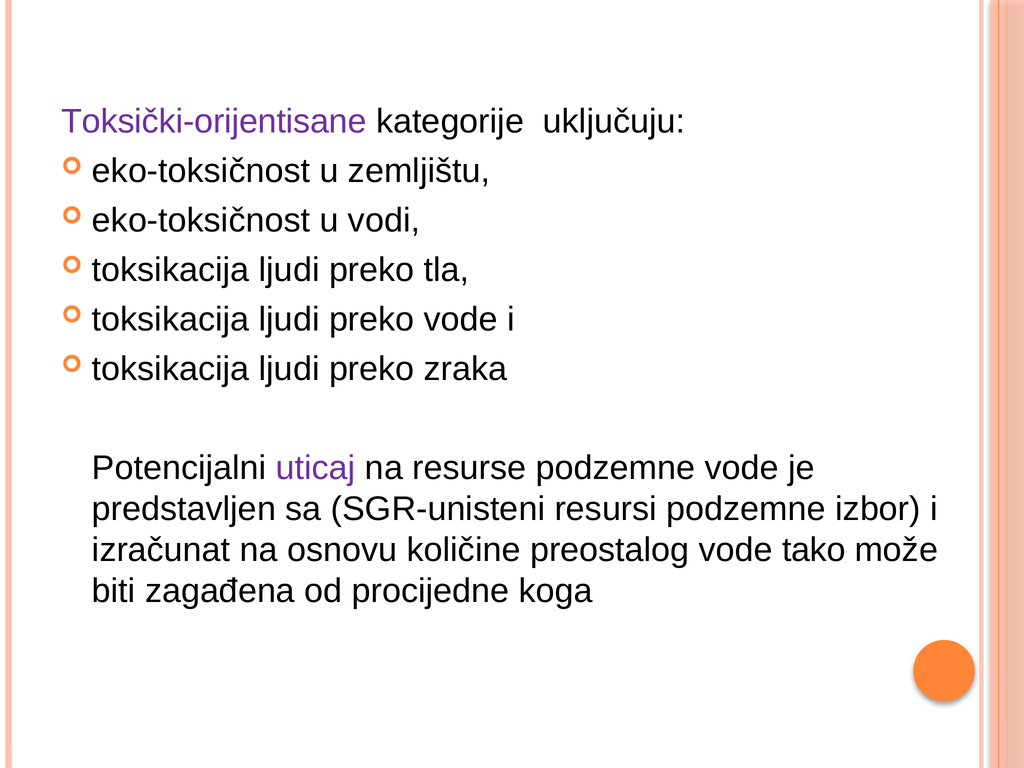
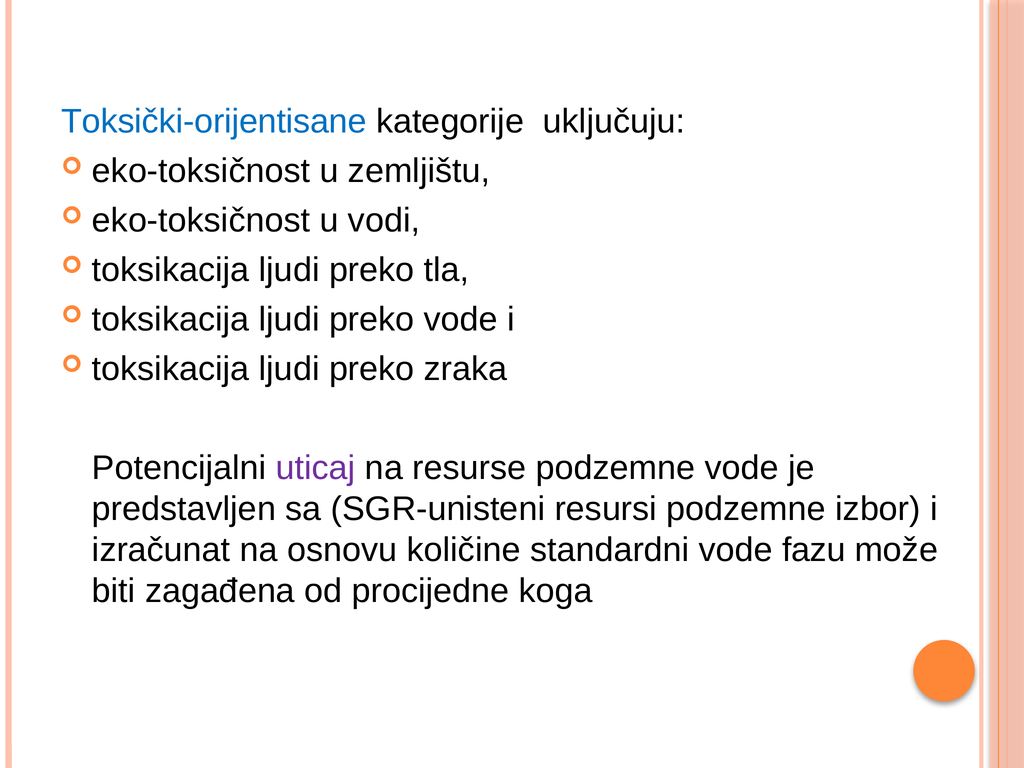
Toksički-orijentisane colour: purple -> blue
preostalog: preostalog -> standardni
tako: tako -> fazu
